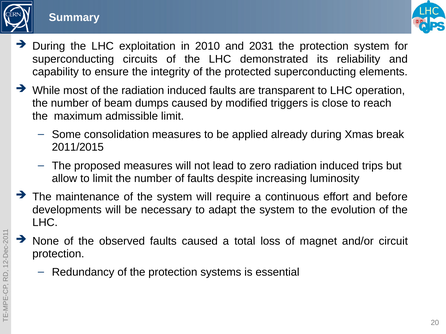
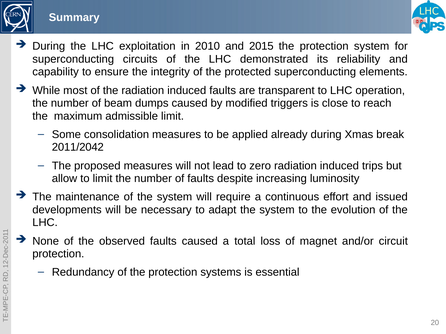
2031: 2031 -> 2015
2011/2015: 2011/2015 -> 2011/2042
before: before -> issued
